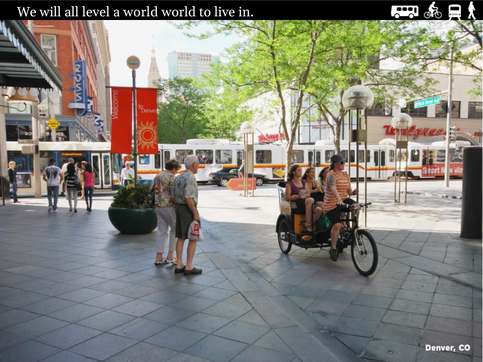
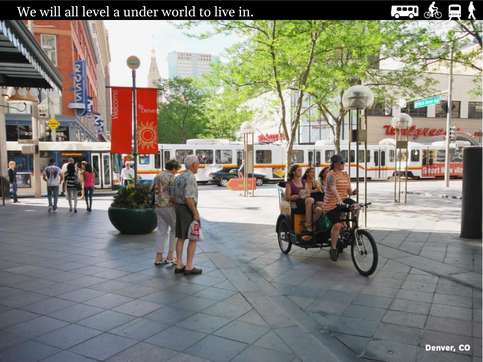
a world: world -> under
